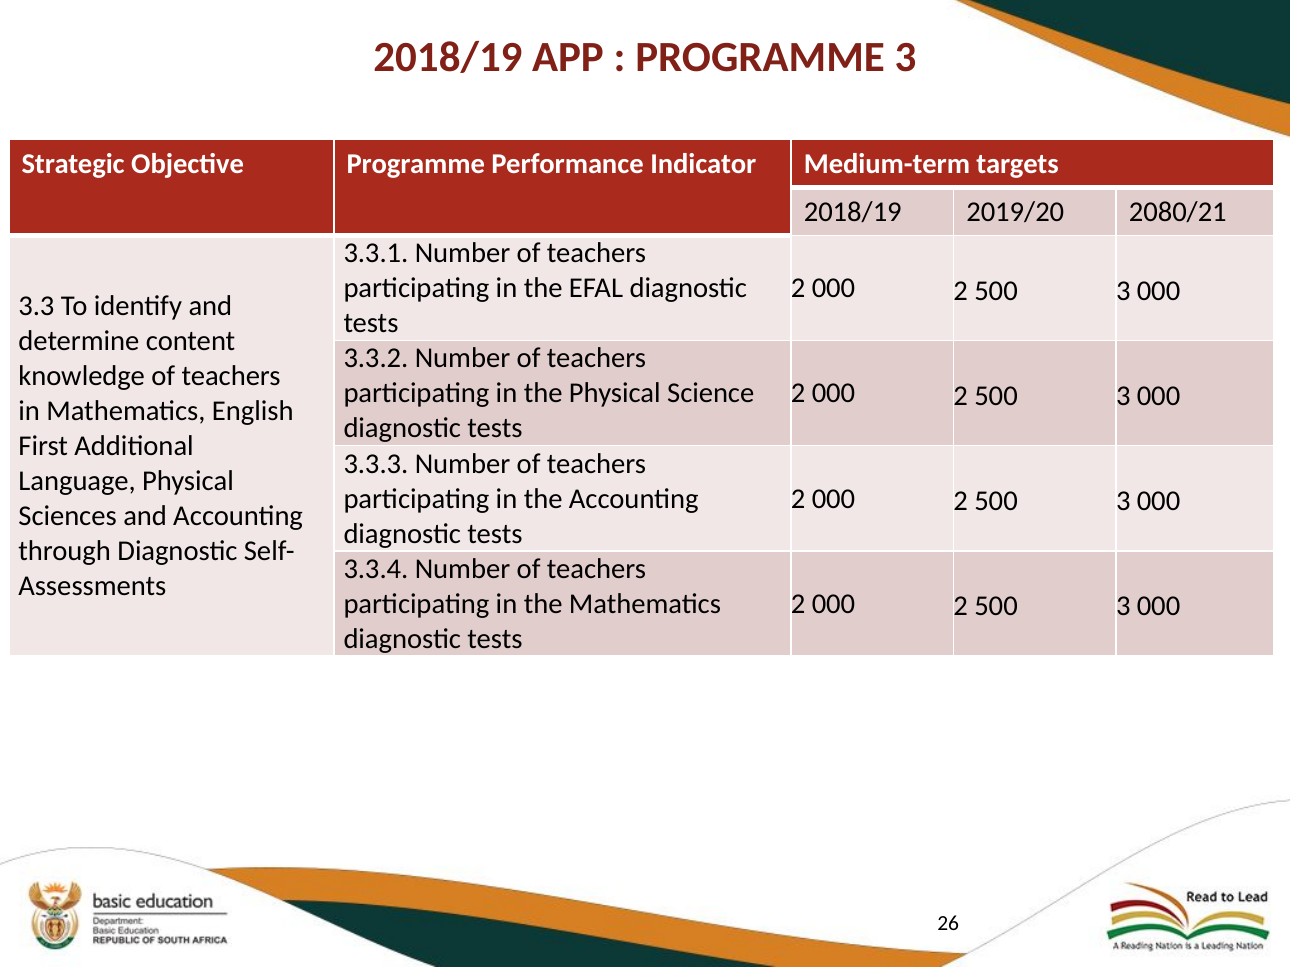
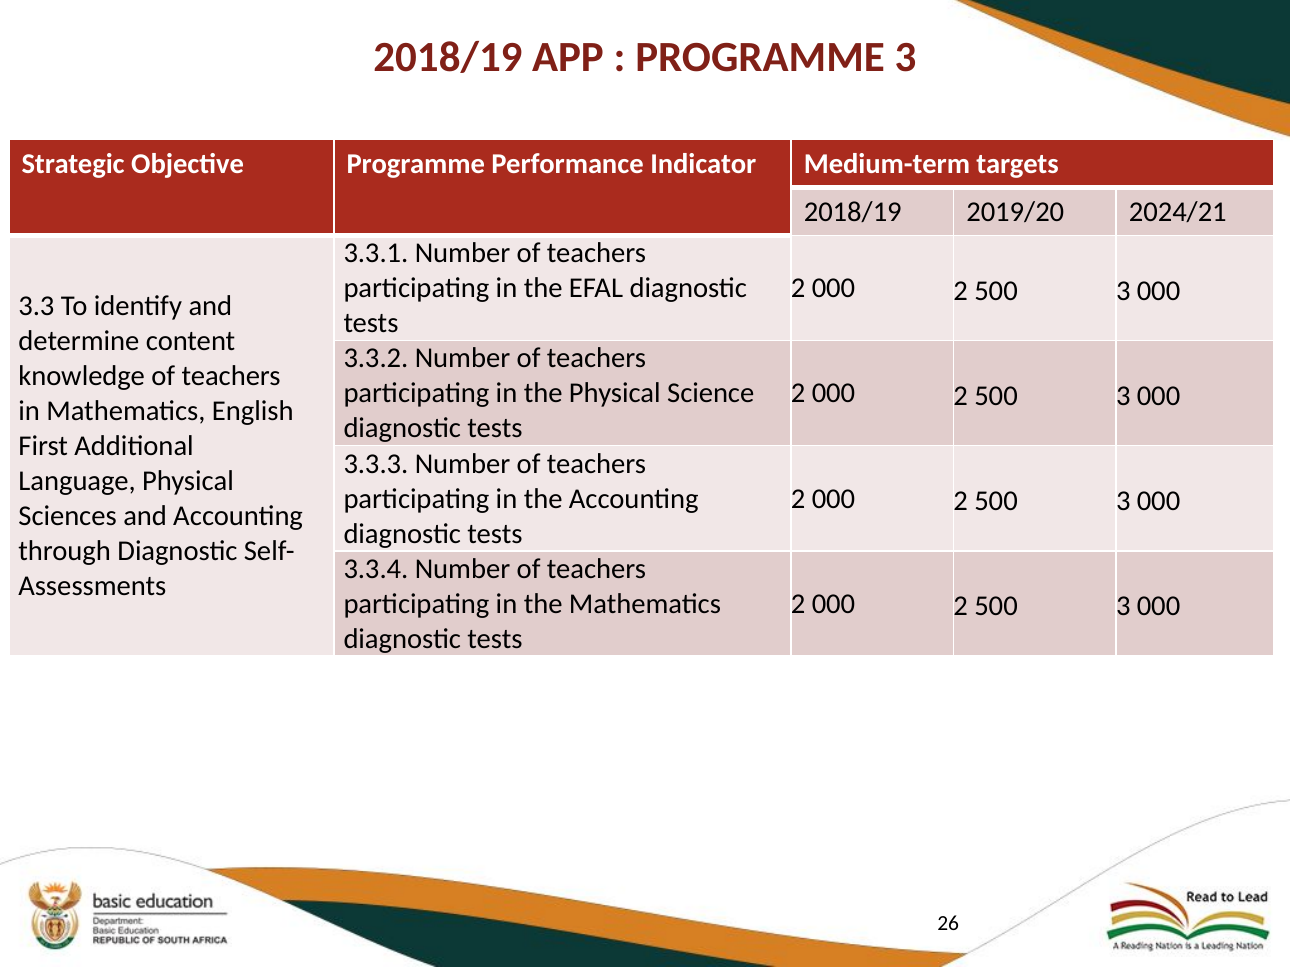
2080/21: 2080/21 -> 2024/21
